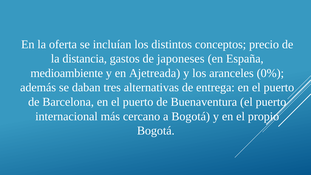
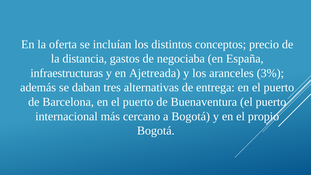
japoneses: japoneses -> negociaba
medioambiente: medioambiente -> infraestructuras
0%: 0% -> 3%
